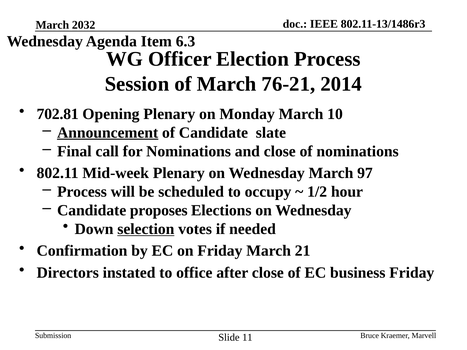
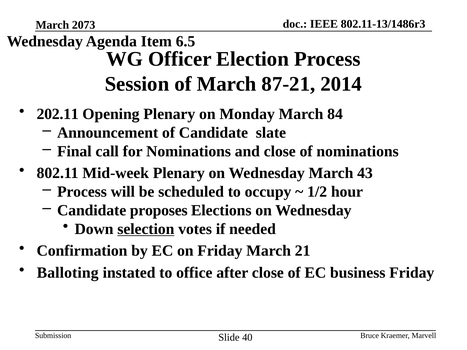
2032: 2032 -> 2073
6.3: 6.3 -> 6.5
76-21: 76-21 -> 87-21
702.81: 702.81 -> 202.11
10: 10 -> 84
Announcement underline: present -> none
97: 97 -> 43
Directors: Directors -> Balloting
11: 11 -> 40
